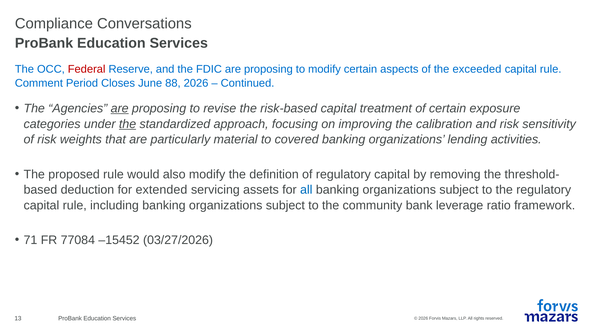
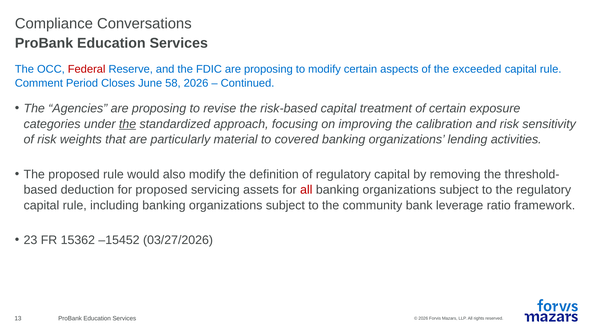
88: 88 -> 58
are at (120, 108) underline: present -> none
for extended: extended -> proposed
all at (306, 190) colour: blue -> red
71: 71 -> 23
77084: 77084 -> 15362
